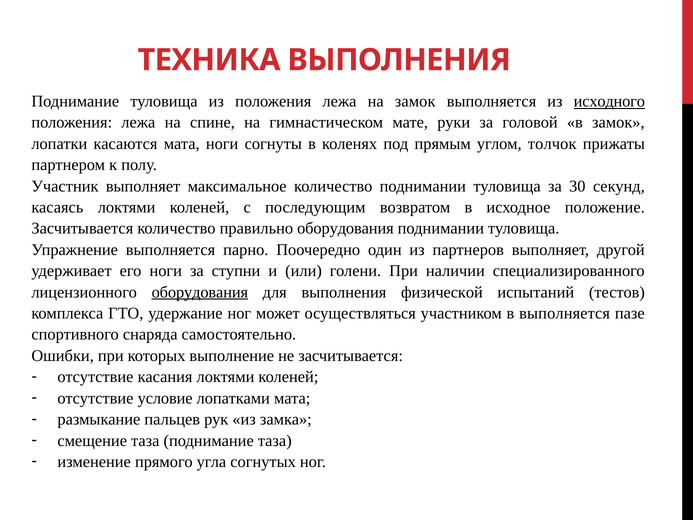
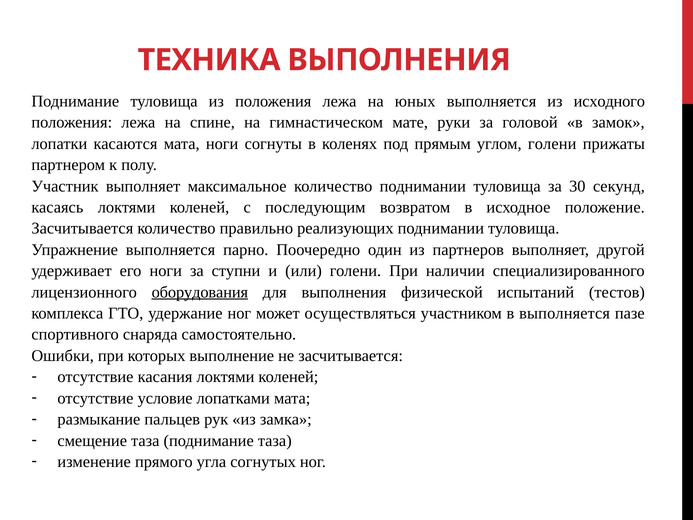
на замок: замок -> юных
исходного underline: present -> none
углом толчок: толчок -> голени
правильно оборудования: оборудования -> реализующих
